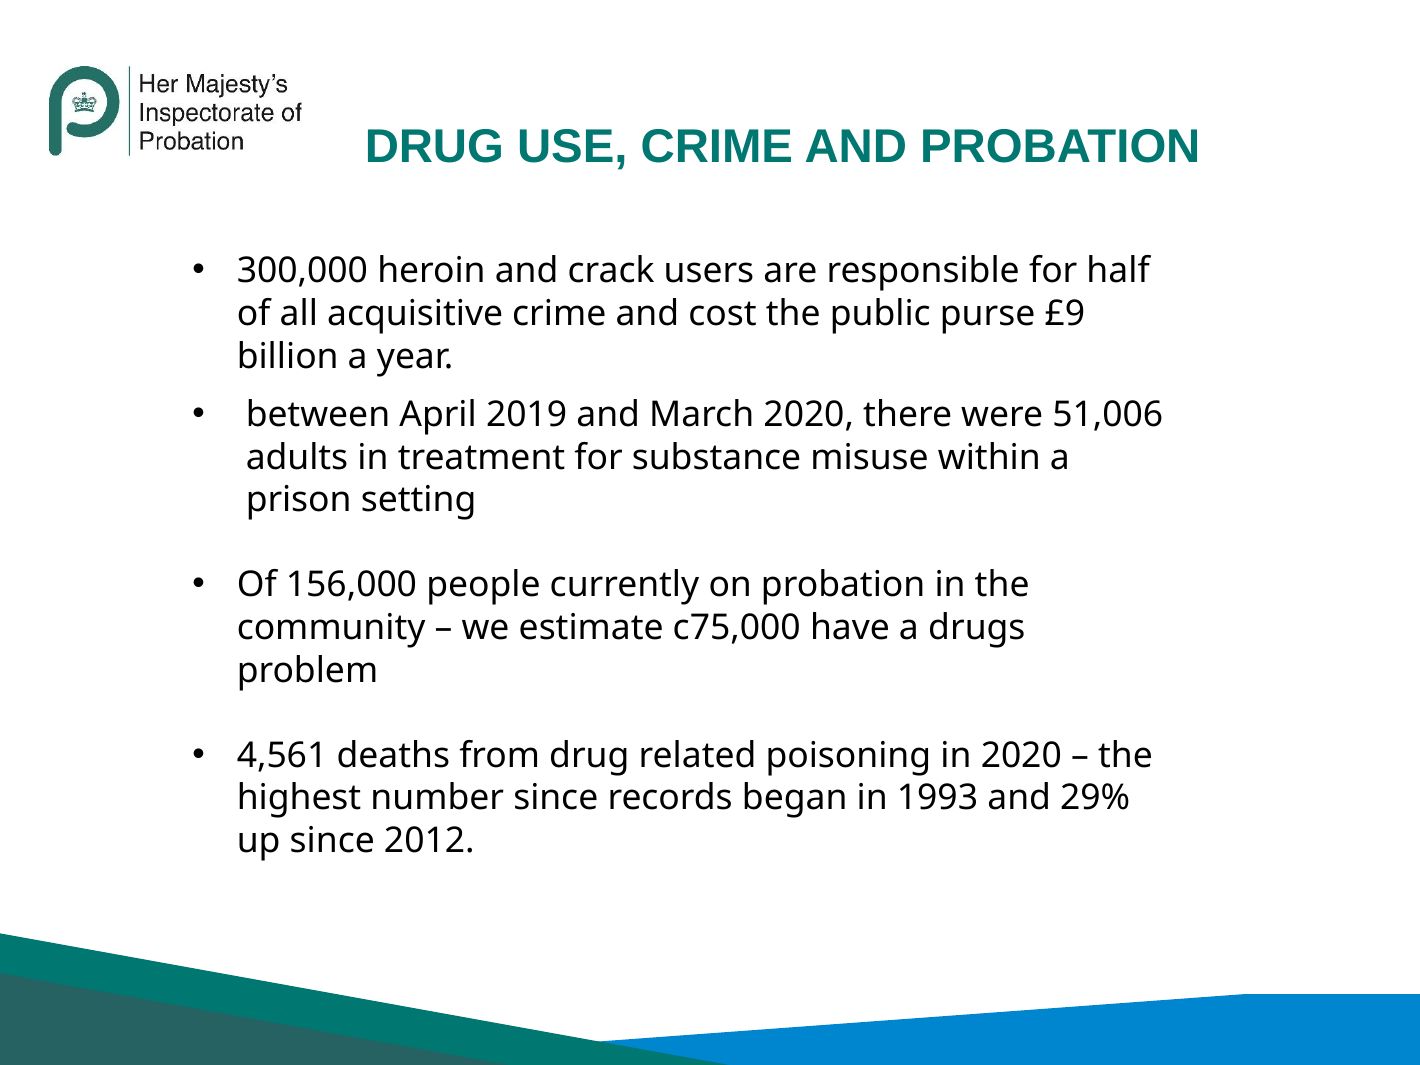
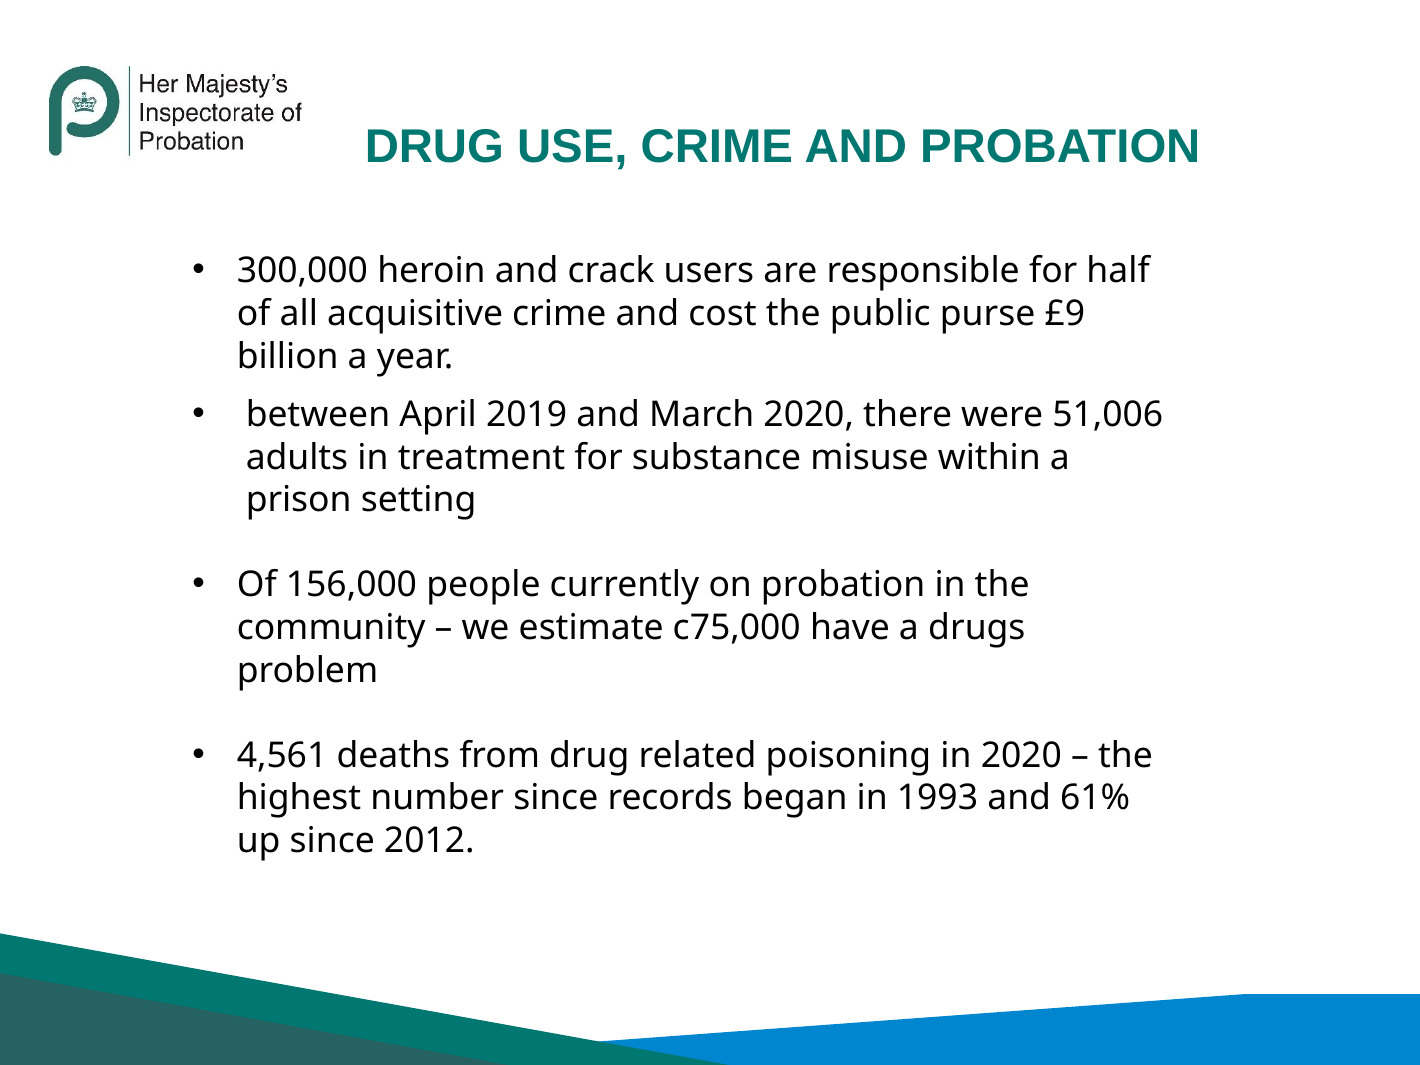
29%: 29% -> 61%
